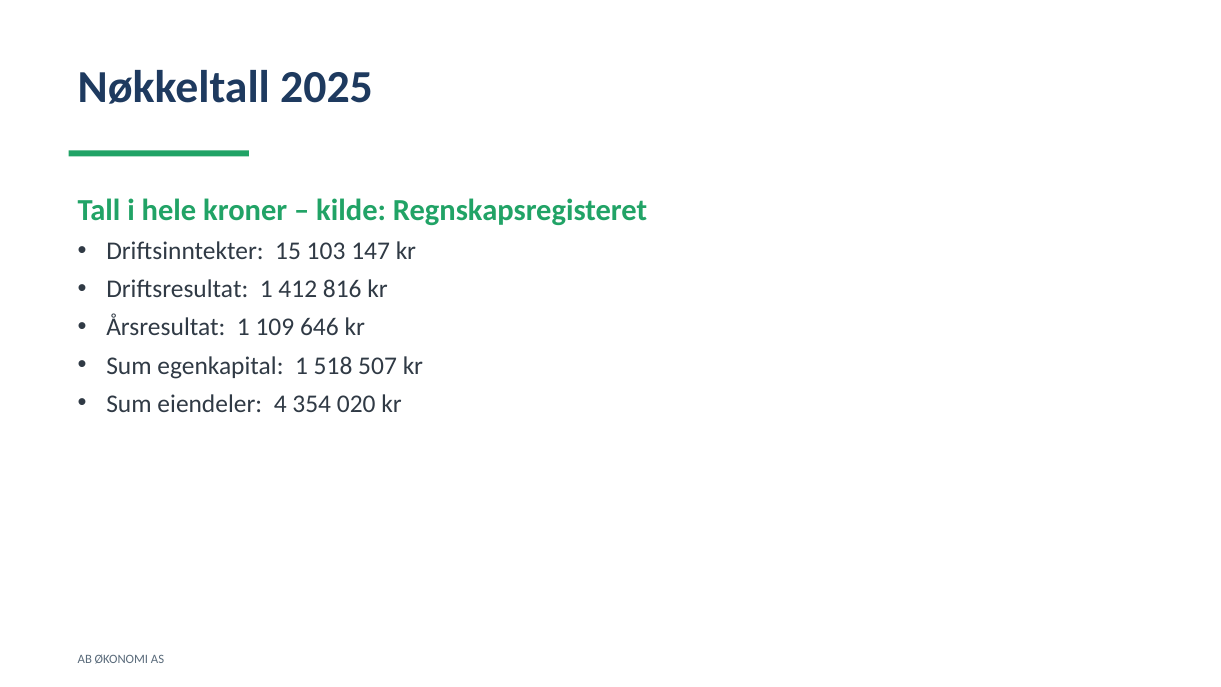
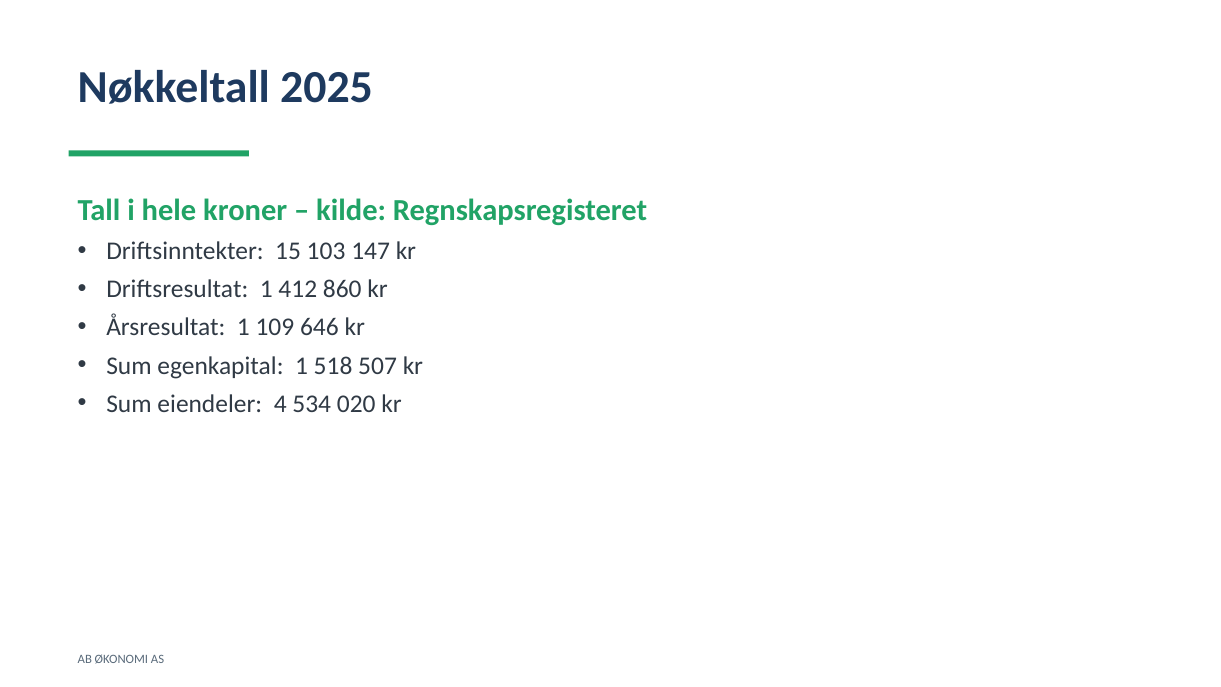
816: 816 -> 860
354: 354 -> 534
